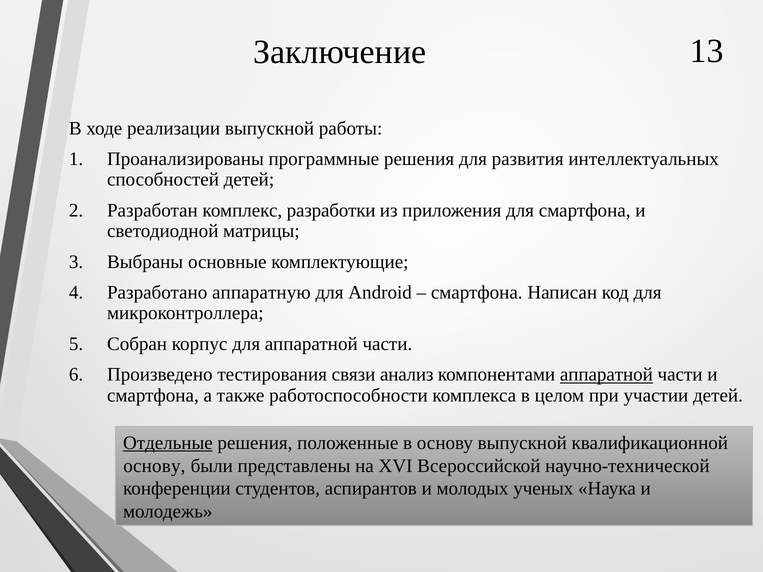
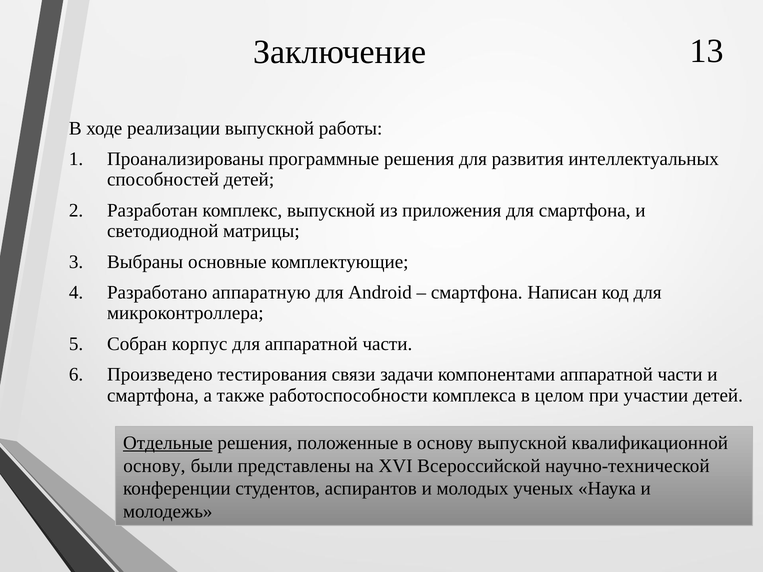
комплекс разработки: разработки -> выпускной
анализ: анализ -> задачи
аппаратной at (606, 375) underline: present -> none
